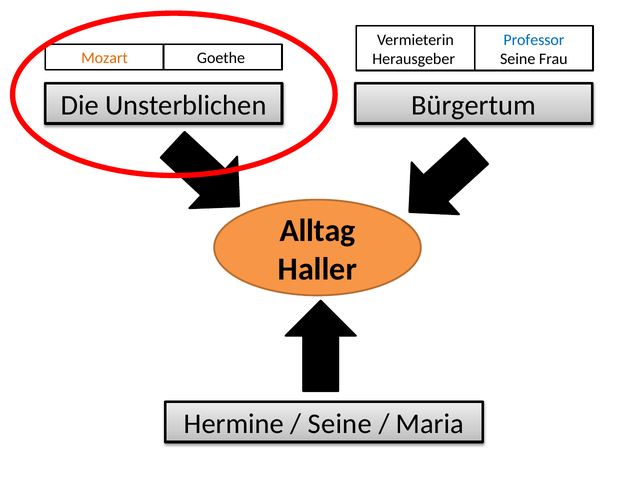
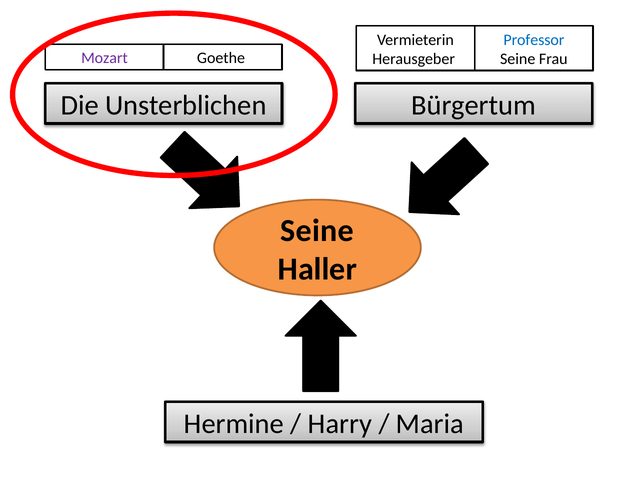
Mozart colour: orange -> purple
Alltag at (318, 231): Alltag -> Seine
Seine at (340, 424): Seine -> Harry
